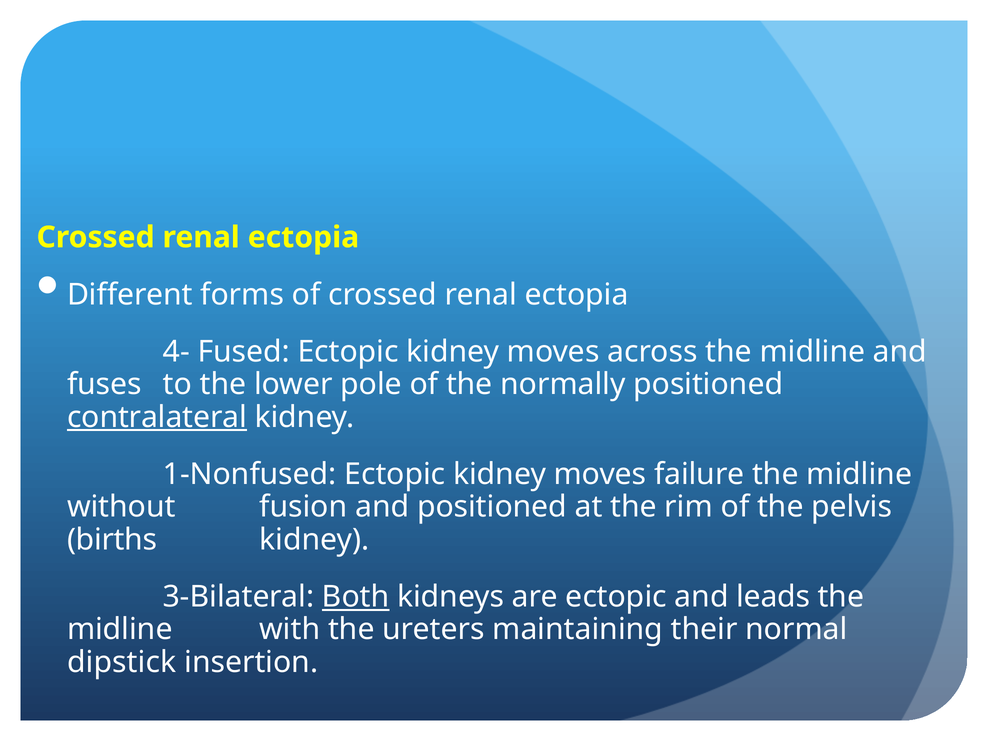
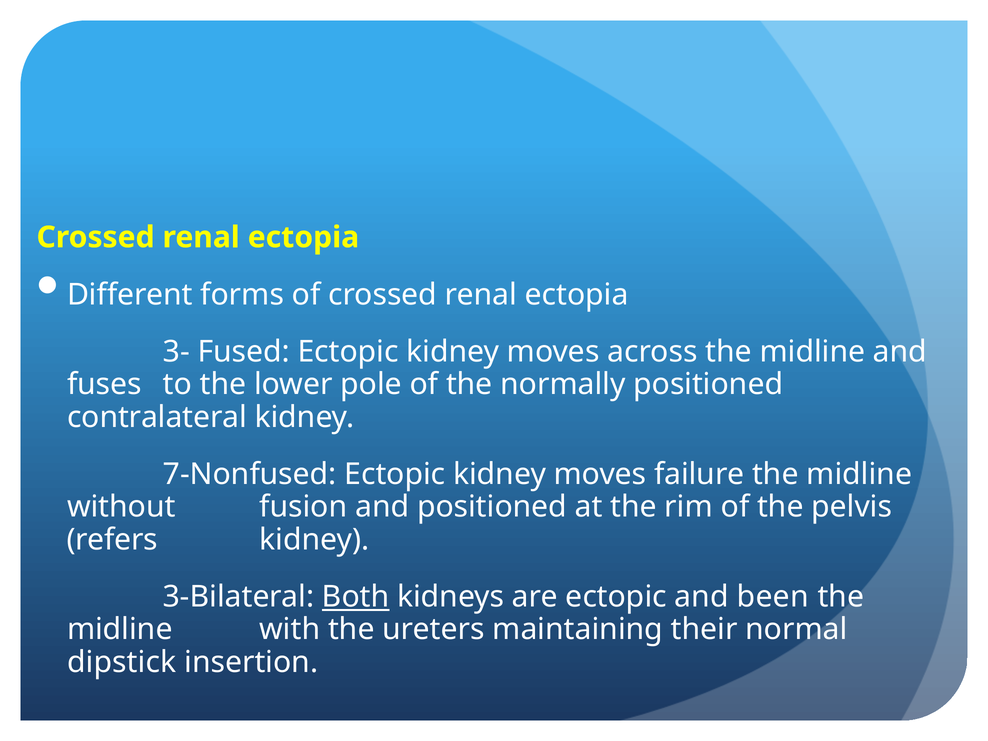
4-: 4- -> 3-
contralateral underline: present -> none
1-Nonfused: 1-Nonfused -> 7-Nonfused
births: births -> refers
leads: leads -> been
